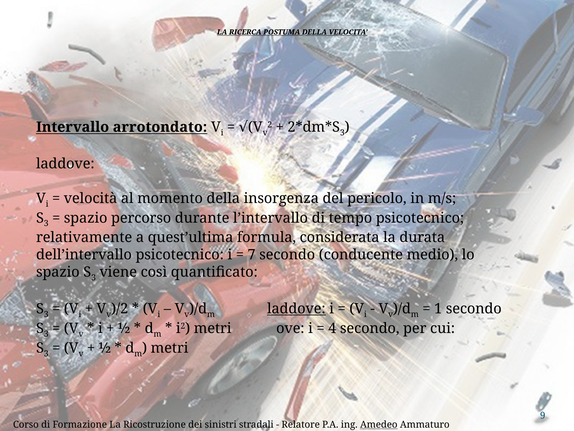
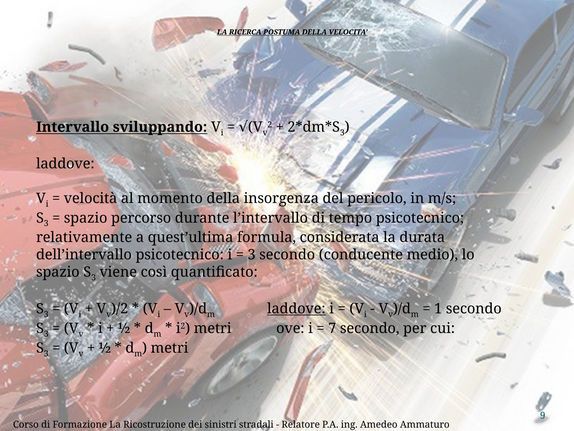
arrotondato: arrotondato -> sviluppando
7 at (252, 254): 7 -> 3
4: 4 -> 7
Amedeo underline: present -> none
